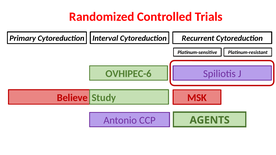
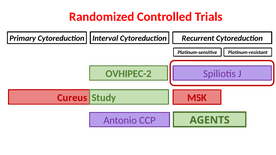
OVHIPEC-6: OVHIPEC-6 -> OVHIPEC-2
Believe: Believe -> Cureus
